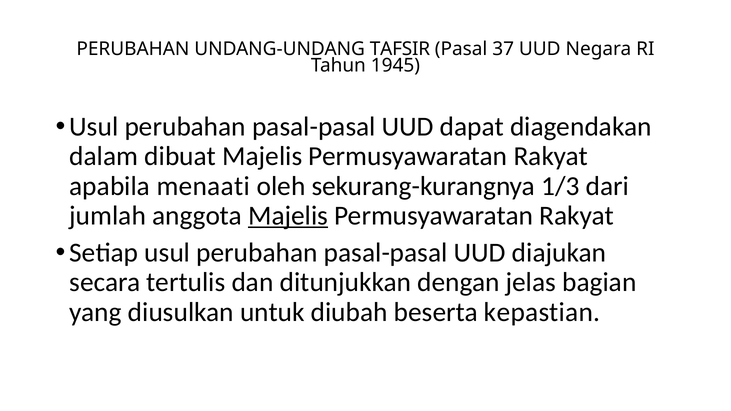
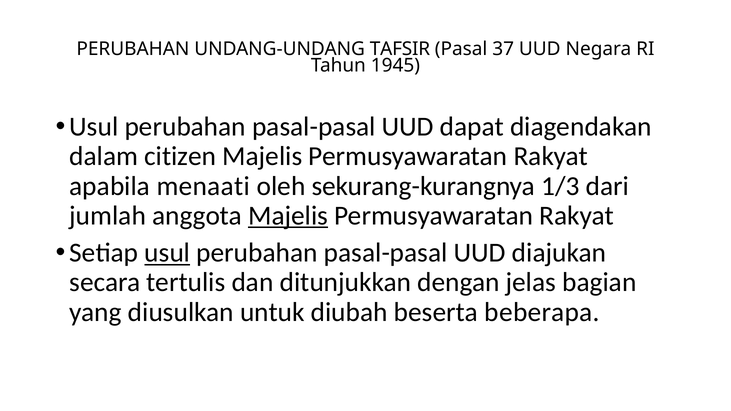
dibuat: dibuat -> citizen
usul at (167, 253) underline: none -> present
kepastian: kepastian -> beberapa
